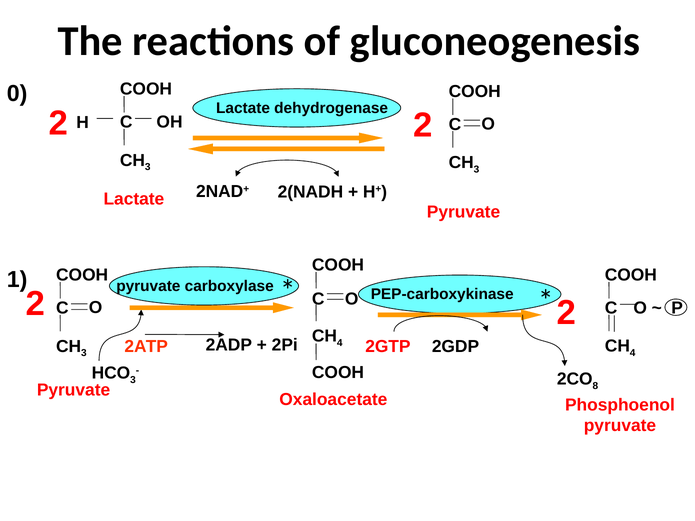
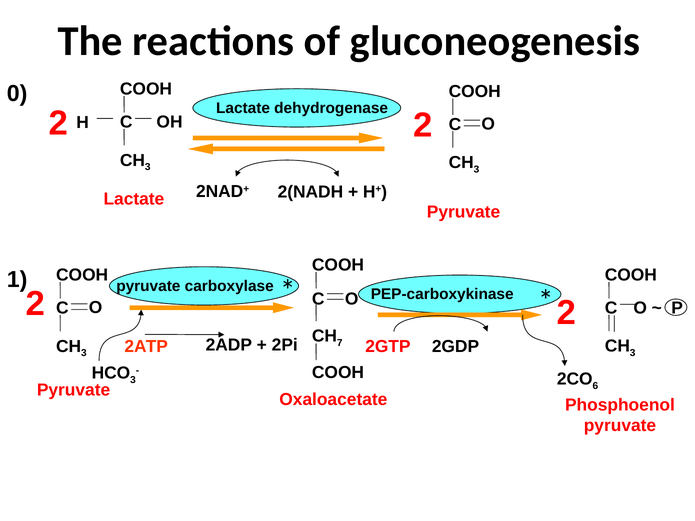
4 at (340, 343): 4 -> 7
4 at (633, 353): 4 -> 3
8: 8 -> 6
